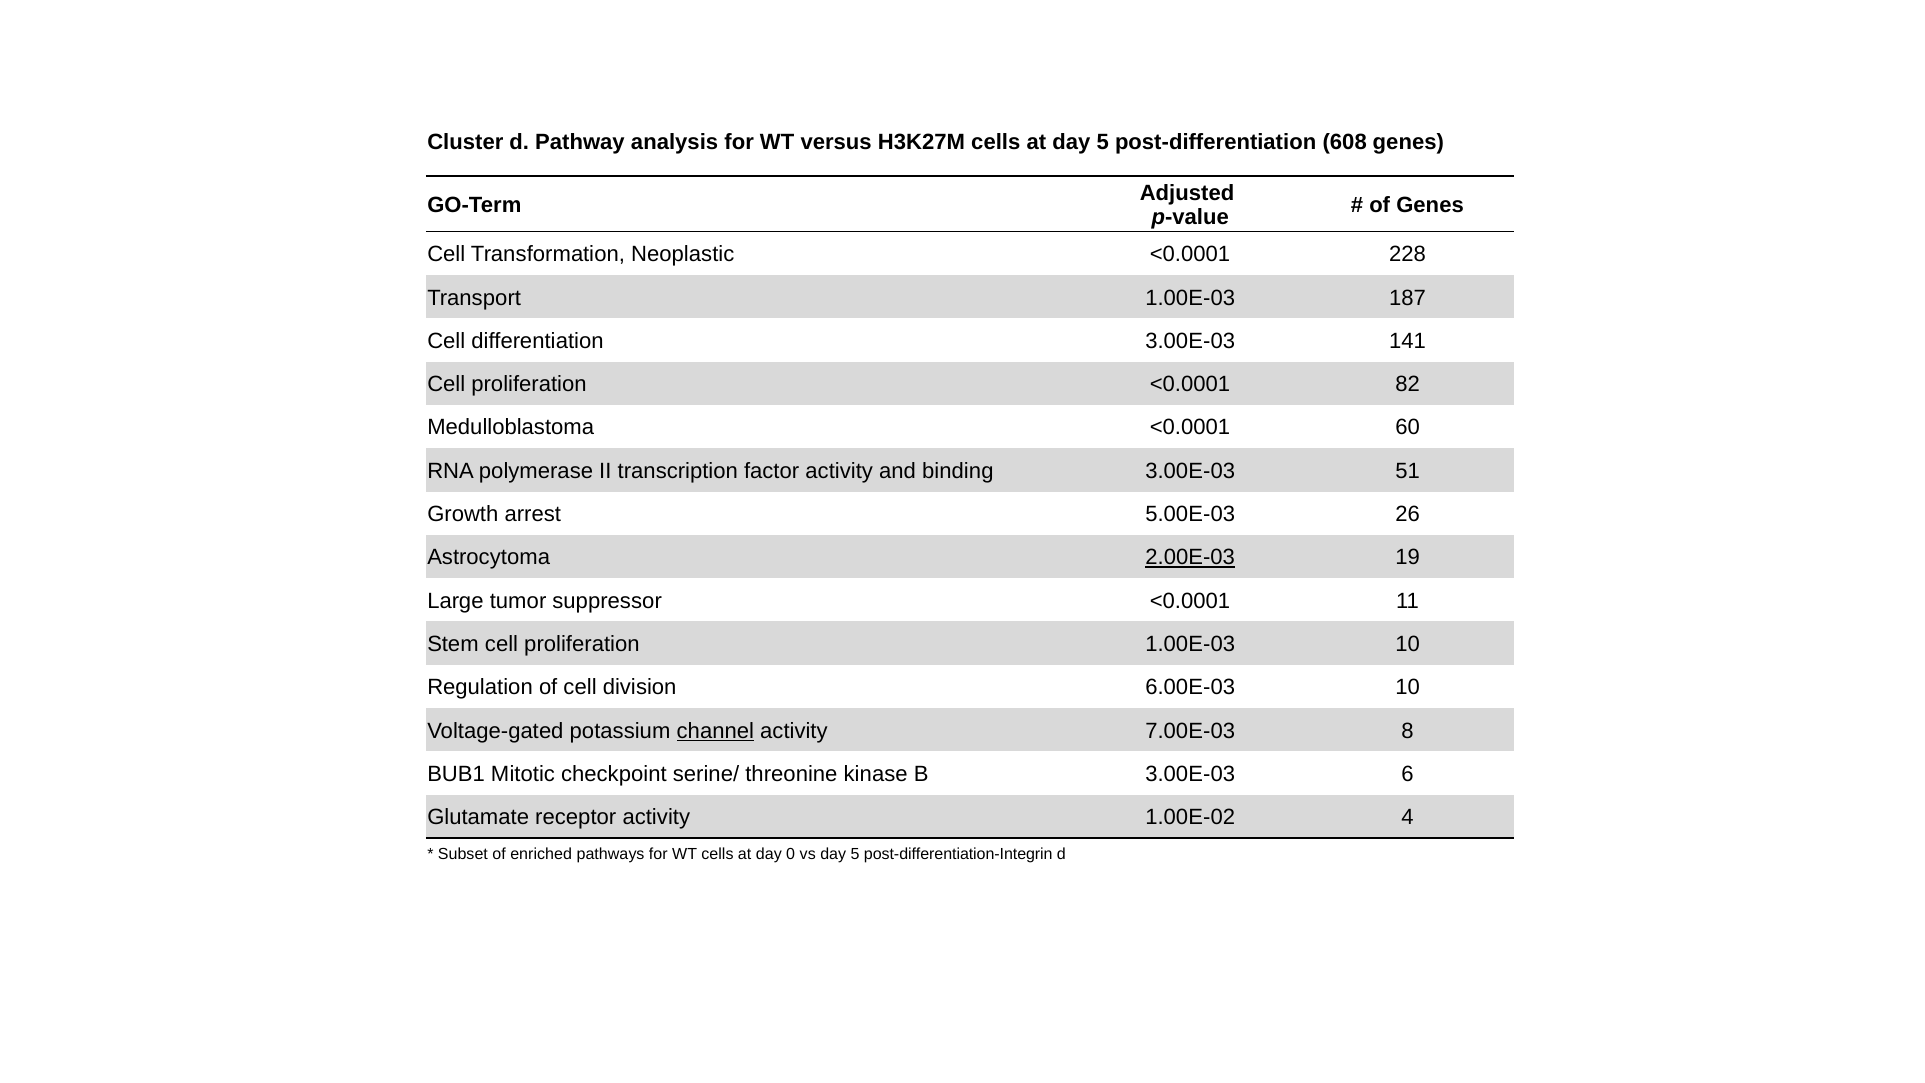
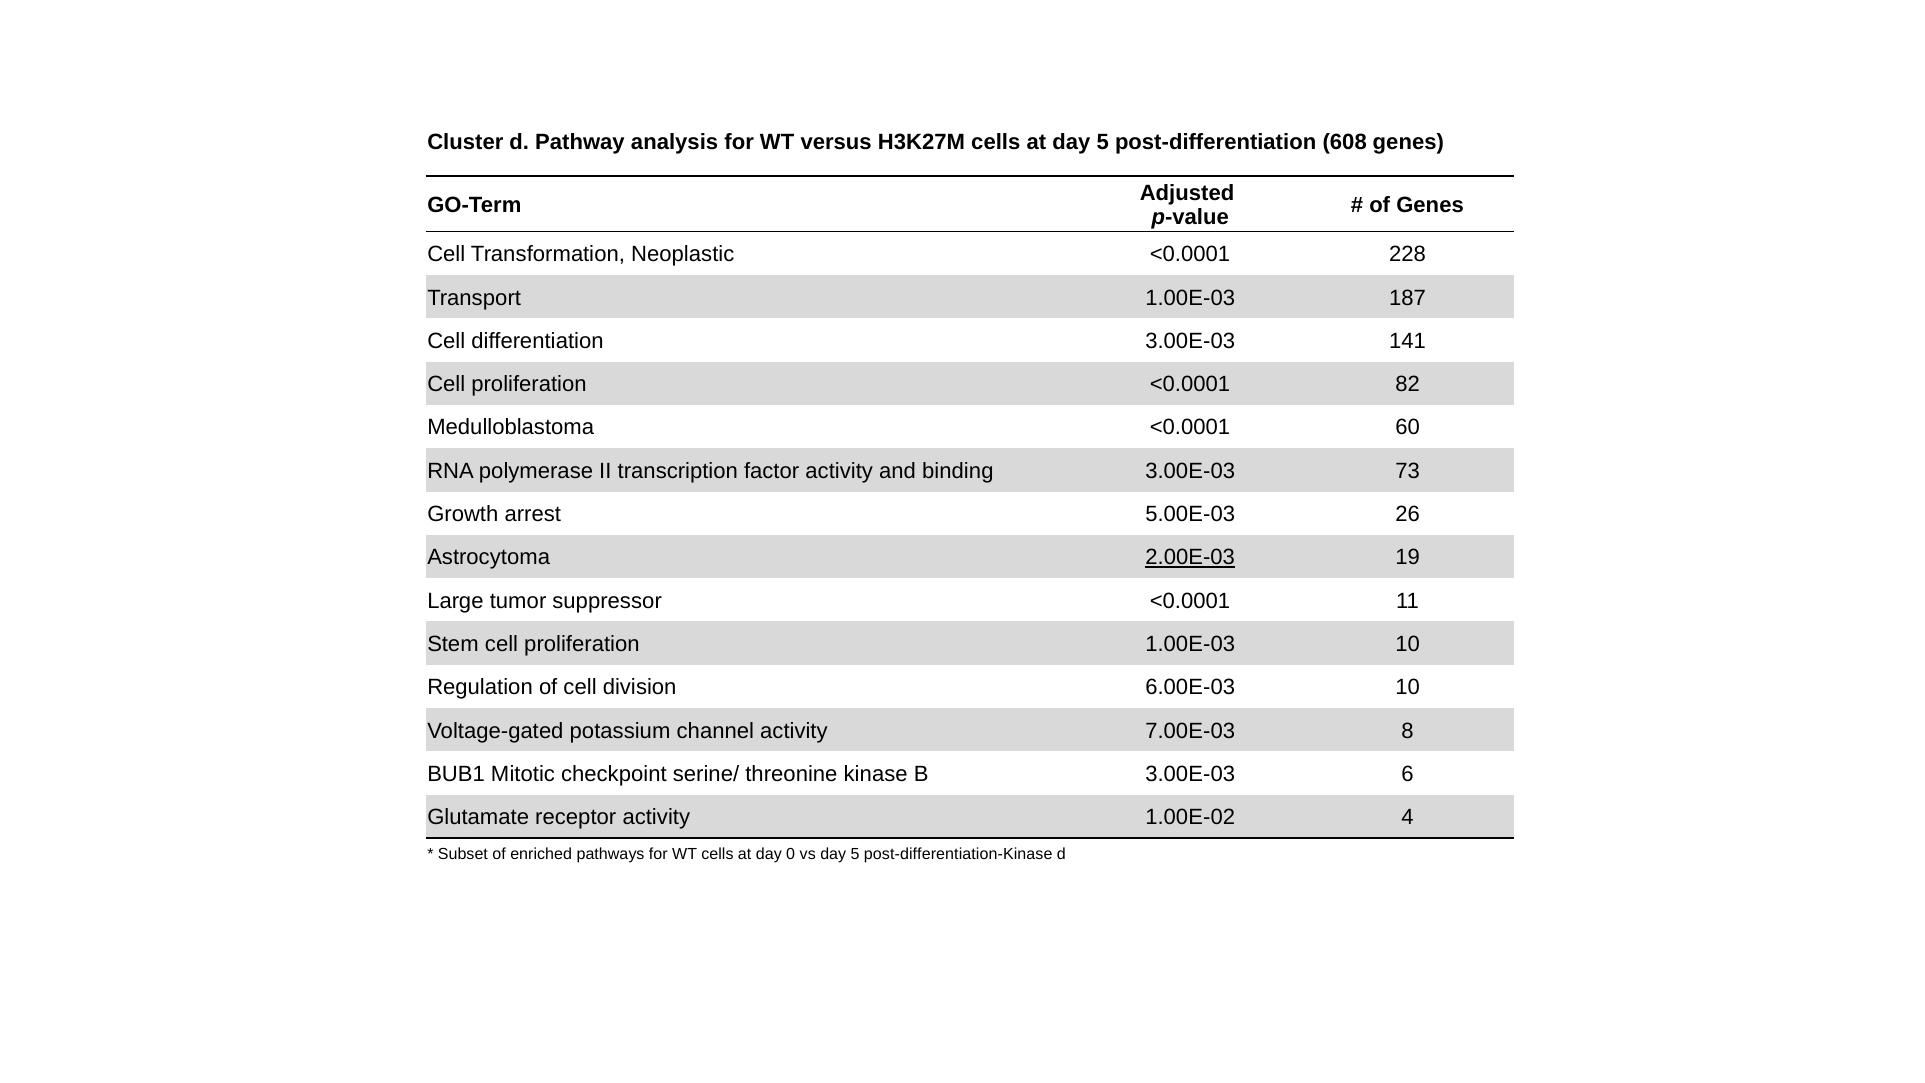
51: 51 -> 73
channel underline: present -> none
post-differentiation-Integrin: post-differentiation-Integrin -> post-differentiation-Kinase
